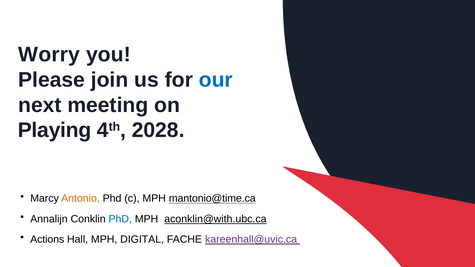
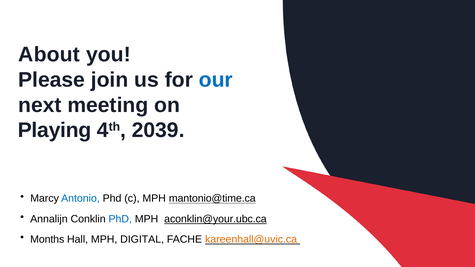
Worry: Worry -> About
2028: 2028 -> 2039
Antonio colour: orange -> blue
aconklin@with.ubc.ca: aconklin@with.ubc.ca -> aconklin@your.ubc.ca
Actions: Actions -> Months
kareenhall@uvic.ca colour: purple -> orange
